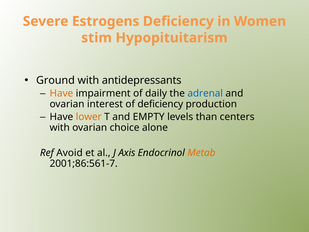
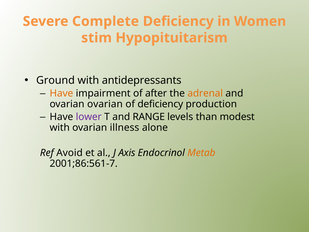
Estrogens: Estrogens -> Complete
daily: daily -> after
adrenal colour: blue -> orange
ovarian interest: interest -> ovarian
lower colour: orange -> purple
EMPTY: EMPTY -> RANGE
centers: centers -> modest
choice: choice -> illness
